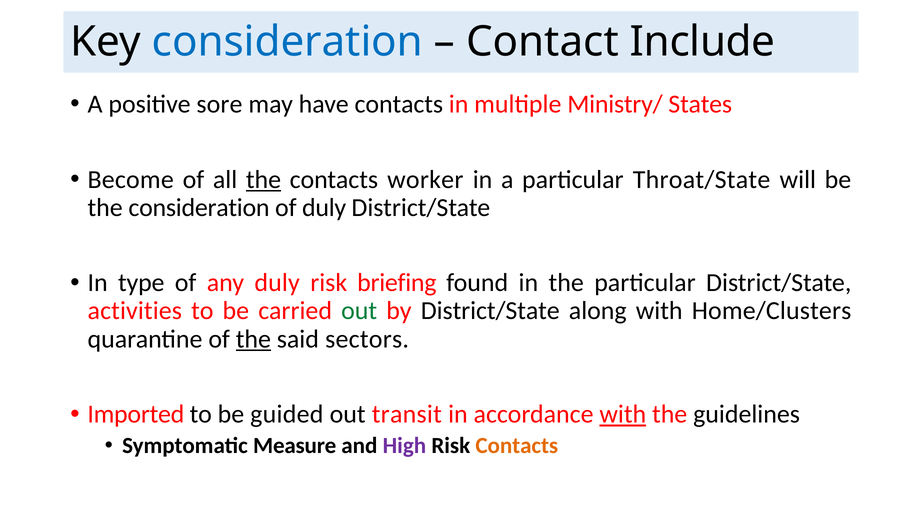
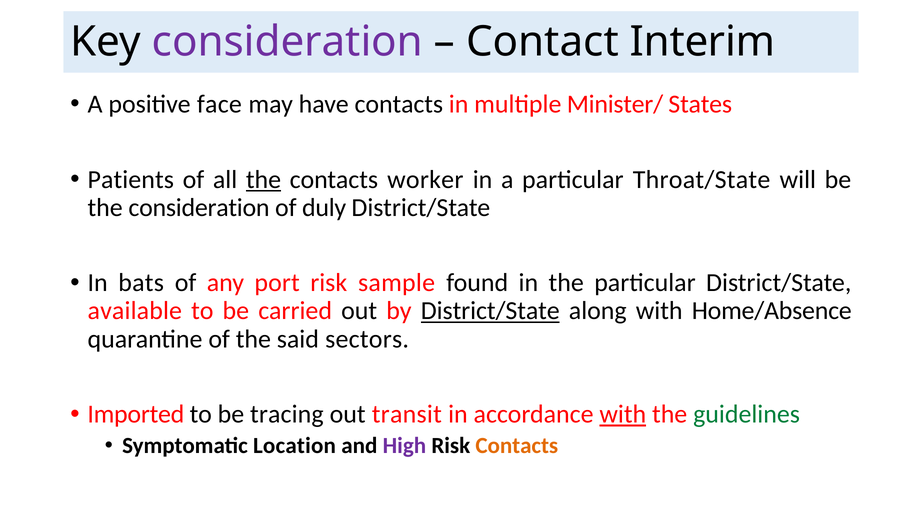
consideration at (287, 42) colour: blue -> purple
Include: Include -> Interim
sore: sore -> face
Ministry/: Ministry/ -> Minister/
Become: Become -> Patients
type: type -> bats
any duly: duly -> port
briefing: briefing -> sample
activities: activities -> available
out at (359, 311) colour: green -> black
District/State at (490, 311) underline: none -> present
Home/Clusters: Home/Clusters -> Home/Absence
the at (253, 339) underline: present -> none
guided: guided -> tracing
guidelines colour: black -> green
Measure: Measure -> Location
